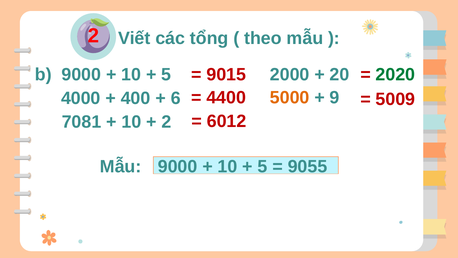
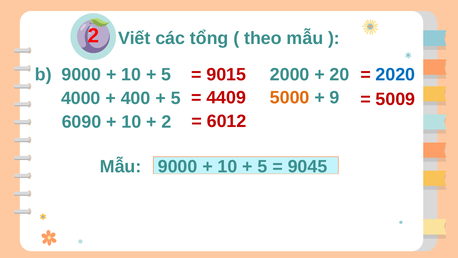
2020 colour: green -> blue
4400: 4400 -> 4409
6 at (176, 98): 6 -> 5
7081: 7081 -> 6090
9055: 9055 -> 9045
